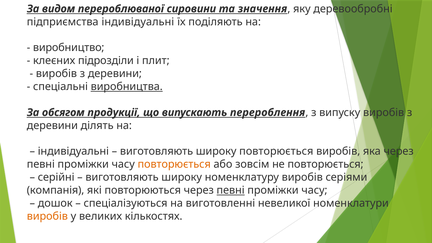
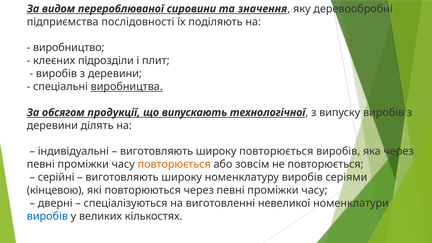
підприємства індивідуальні: індивідуальні -> послідовності
перероблення: перероблення -> технологічної
компанія: компанія -> кінцевою
певні at (231, 190) underline: present -> none
дошок: дошок -> дверні
виробів at (47, 216) colour: orange -> blue
